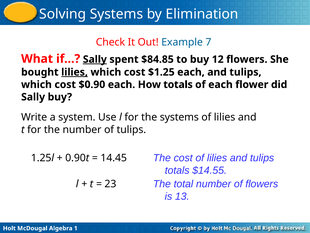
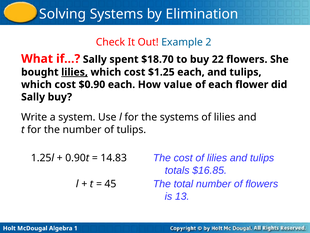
7: 7 -> 2
Sally at (95, 59) underline: present -> none
$84.85: $84.85 -> $18.70
12: 12 -> 22
How totals: totals -> value
14.45: 14.45 -> 14.83
$14.55: $14.55 -> $16.85
23: 23 -> 45
